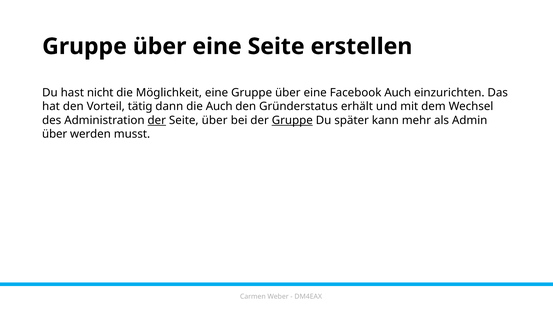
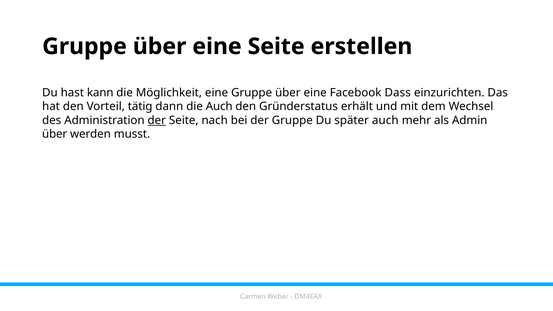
nicht: nicht -> kann
Facebook Auch: Auch -> Dass
Seite über: über -> nach
Gruppe at (292, 120) underline: present -> none
später kann: kann -> auch
